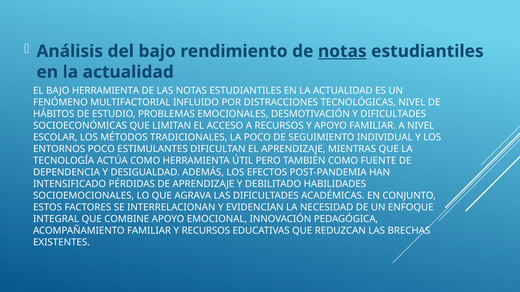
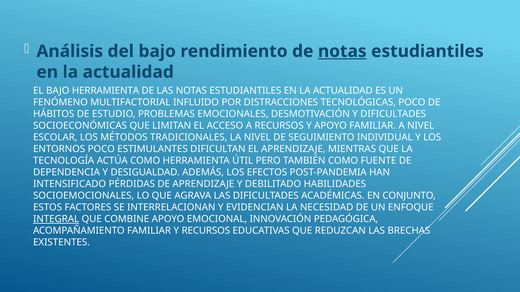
TECNOLÓGICAS NIVEL: NIVEL -> POCO
LA POCO: POCO -> NIVEL
INTEGRAL underline: none -> present
